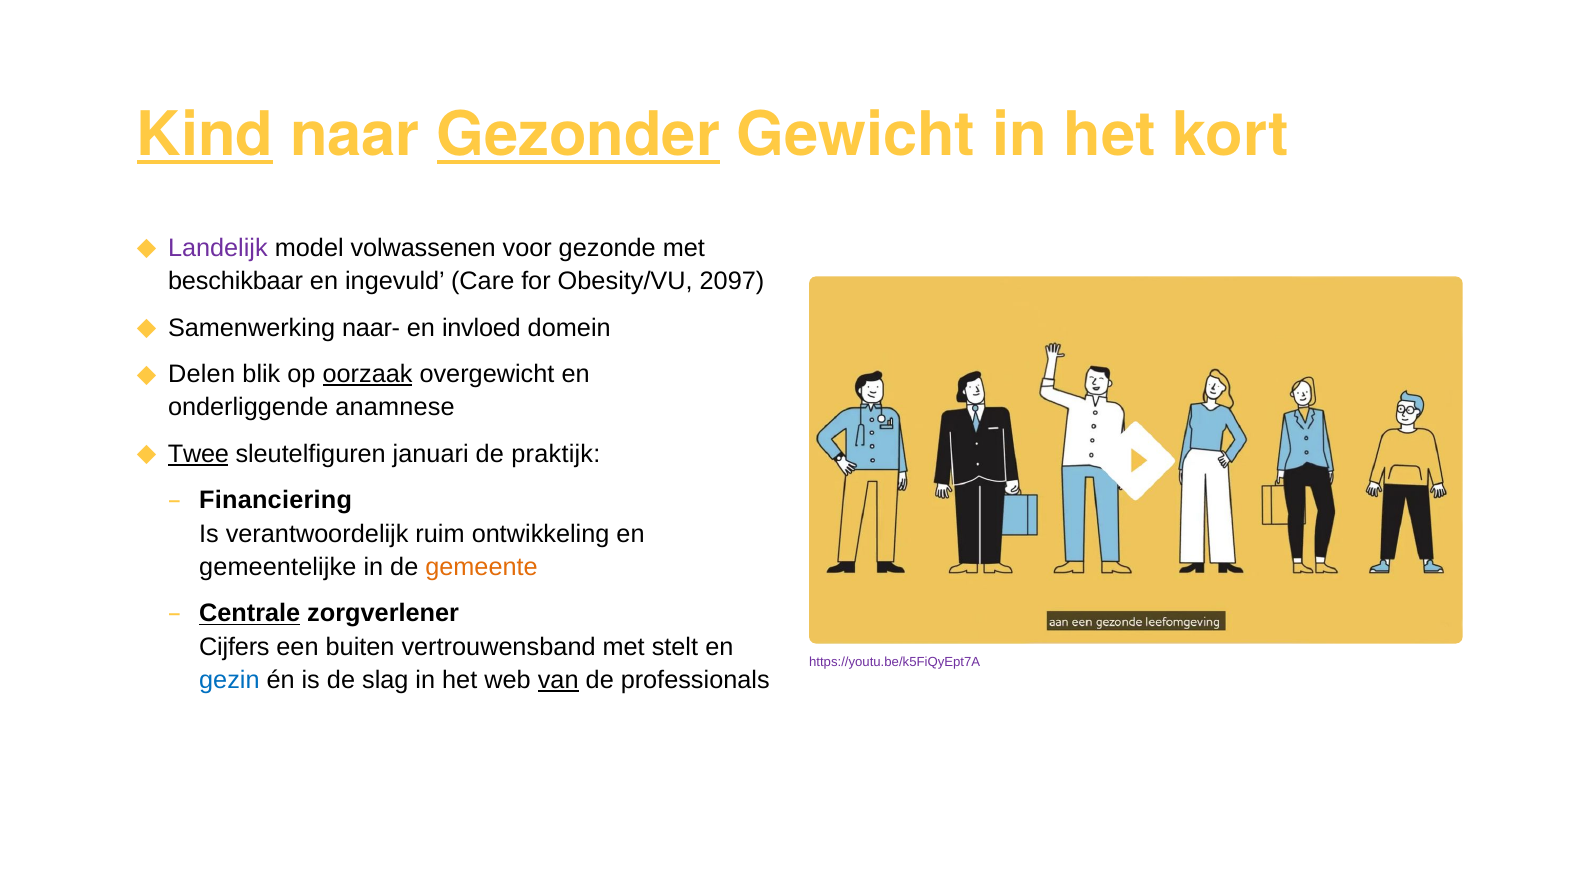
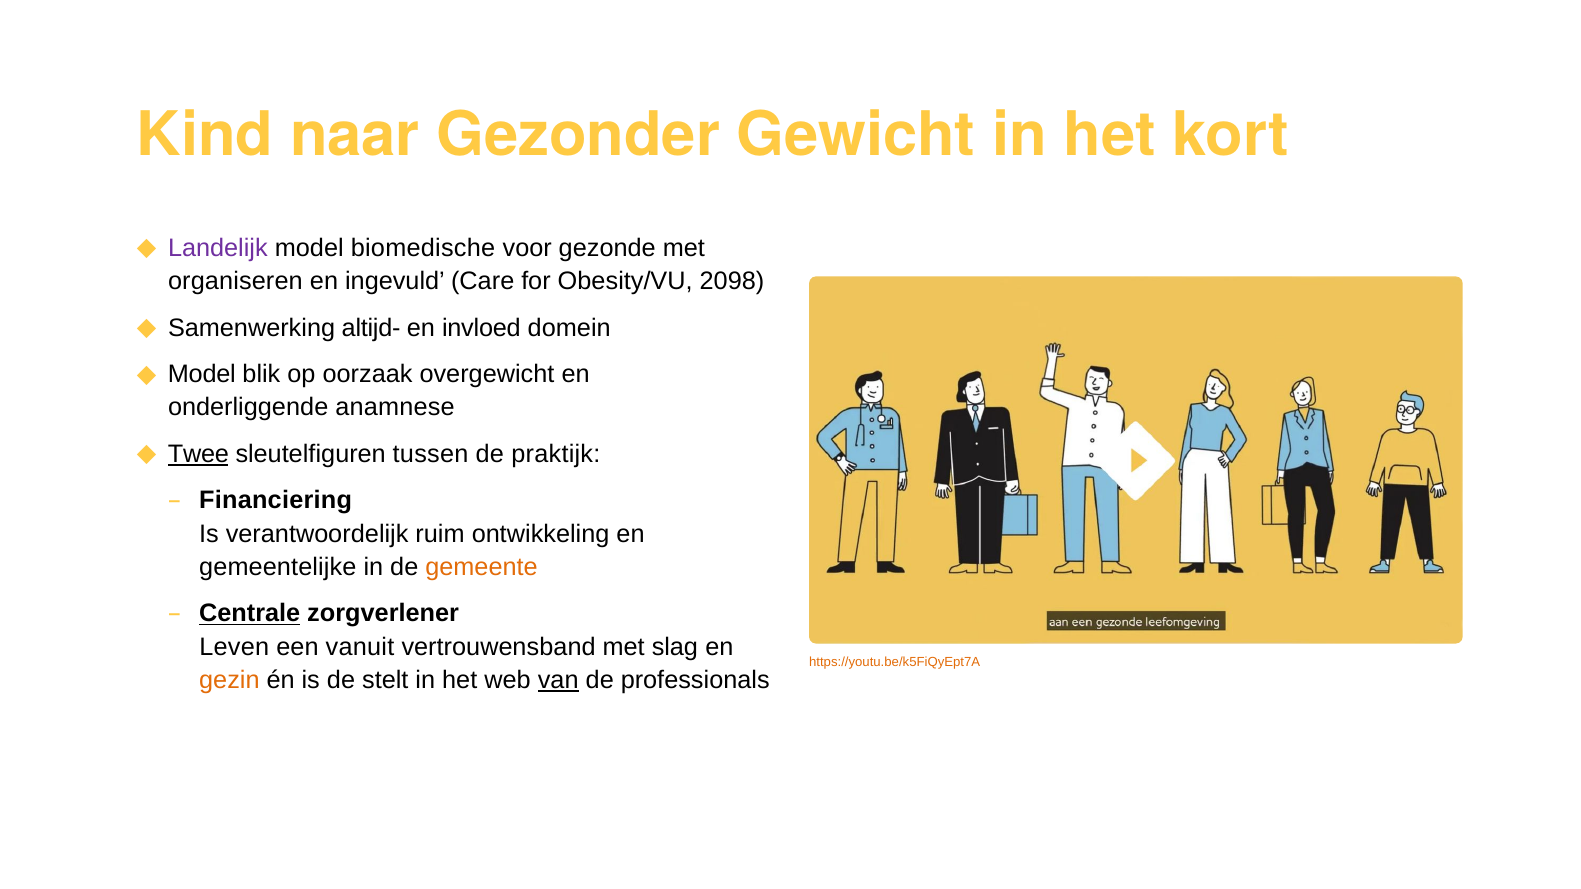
Kind underline: present -> none
Gezonder underline: present -> none
volwassenen: volwassenen -> biomedische
beschikbaar: beschikbaar -> organiseren
2097: 2097 -> 2098
naar-: naar- -> altijd-
Delen at (202, 374): Delen -> Model
oorzaak underline: present -> none
januari: januari -> tussen
Cijfers: Cijfers -> Leven
buiten: buiten -> vanuit
stelt: stelt -> slag
https://youtu.be/k5FiQyEpt7A colour: purple -> orange
gezin colour: blue -> orange
slag: slag -> stelt
